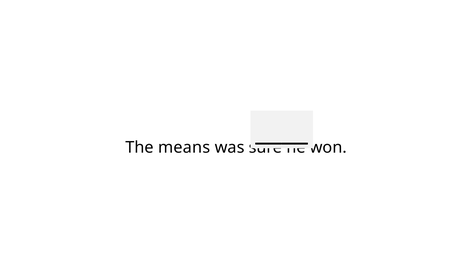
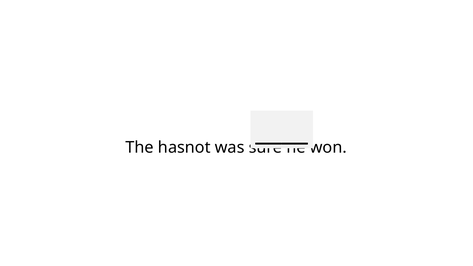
means: means -> hasnot
